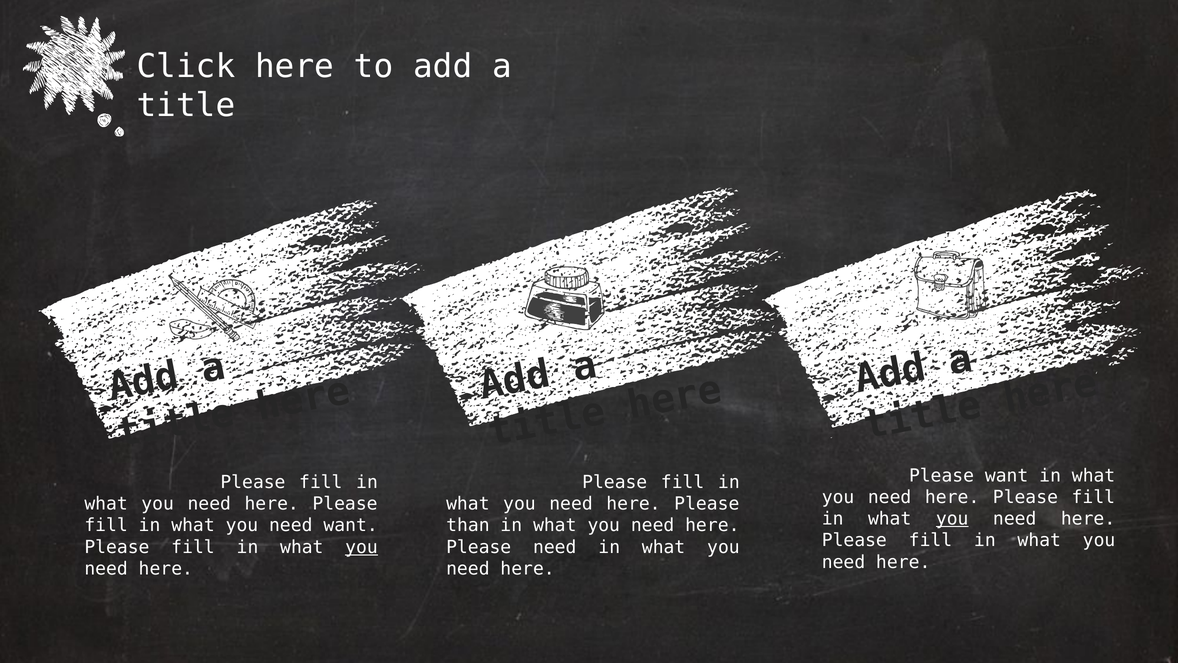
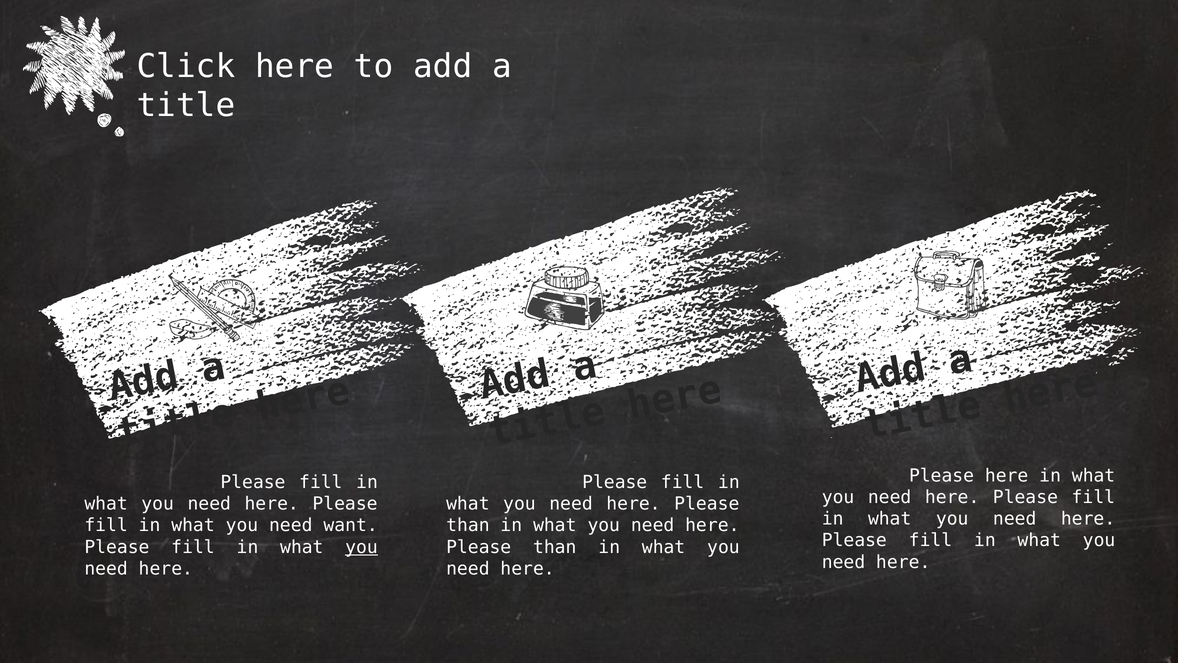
Please want: want -> here
you at (952, 519) underline: present -> none
need at (555, 547): need -> than
